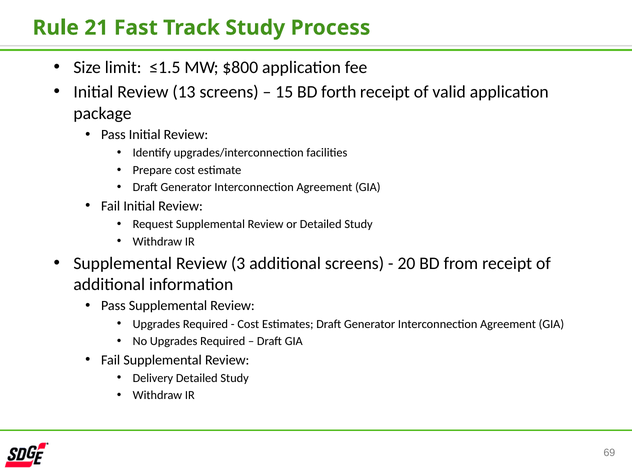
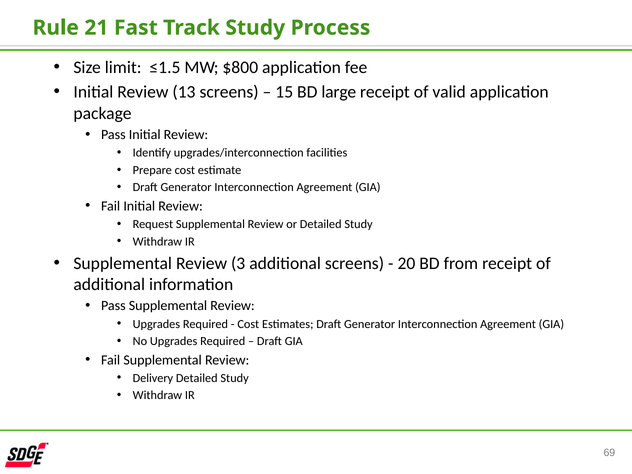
forth: forth -> large
